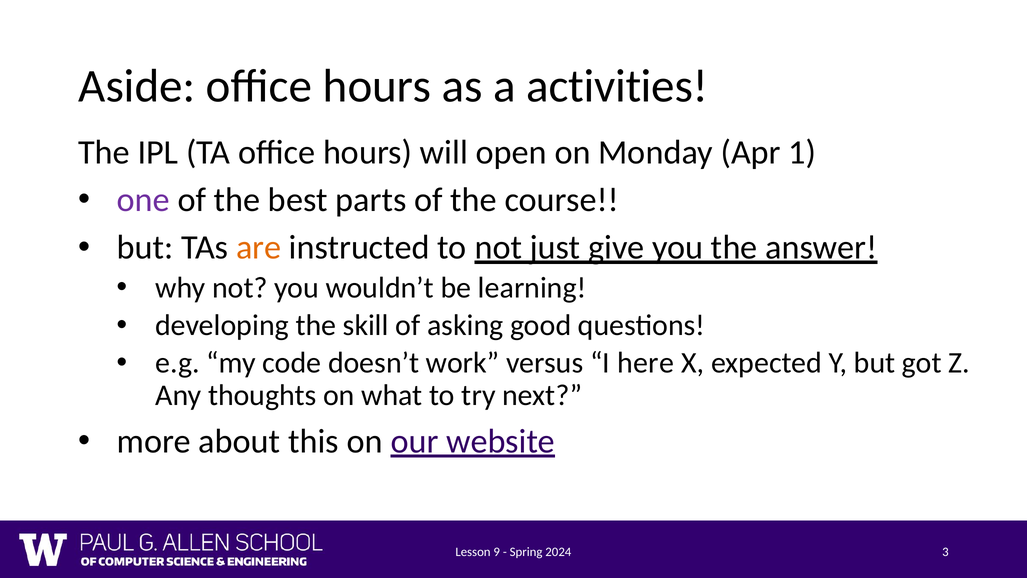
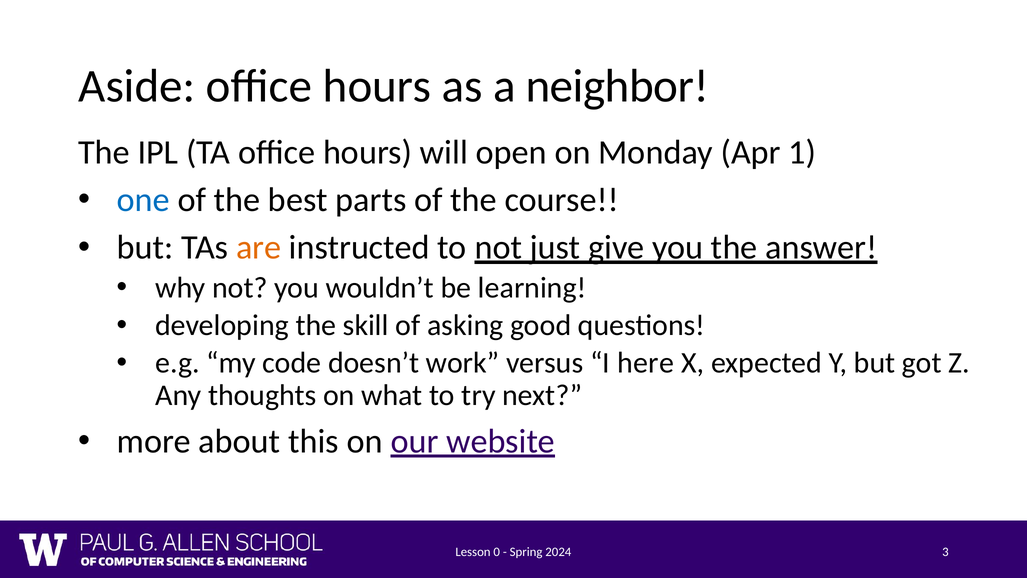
activities: activities -> neighbor
one colour: purple -> blue
9: 9 -> 0
